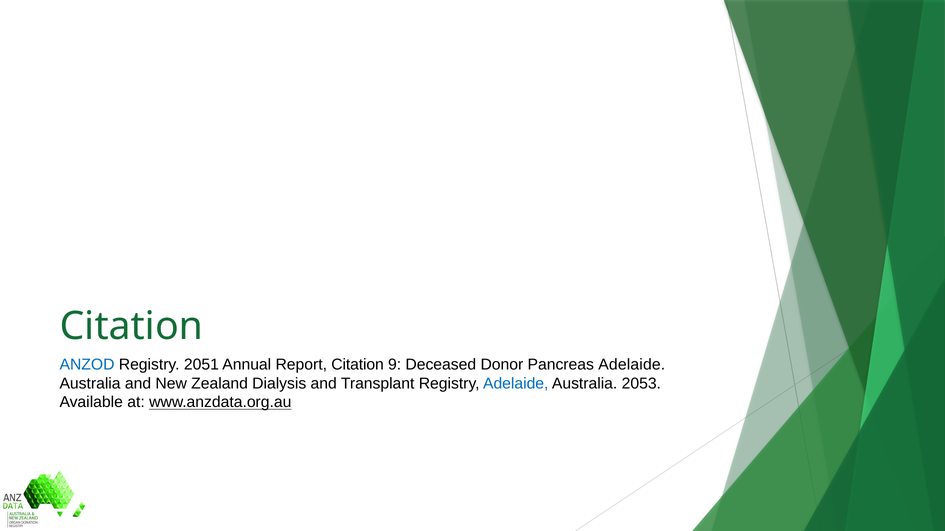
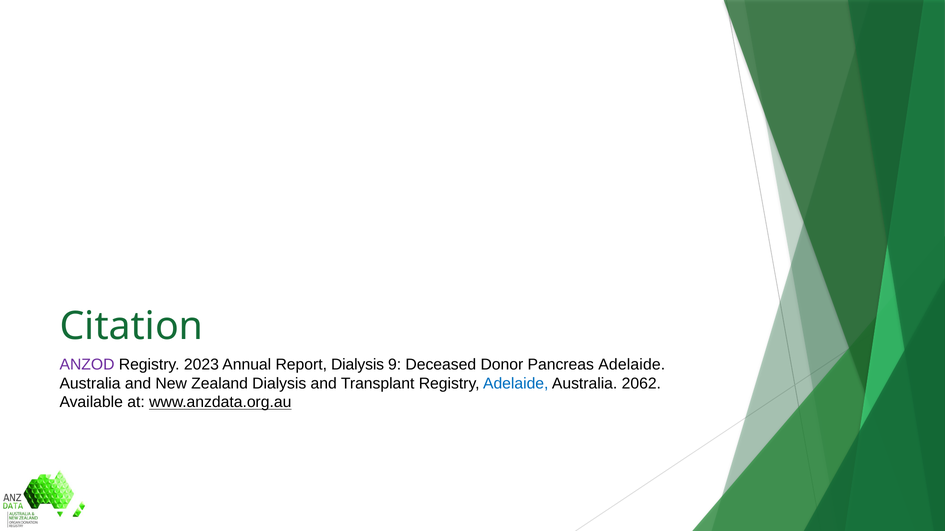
ANZOD colour: blue -> purple
2051: 2051 -> 2023
Report Citation: Citation -> Dialysis
2053: 2053 -> 2062
